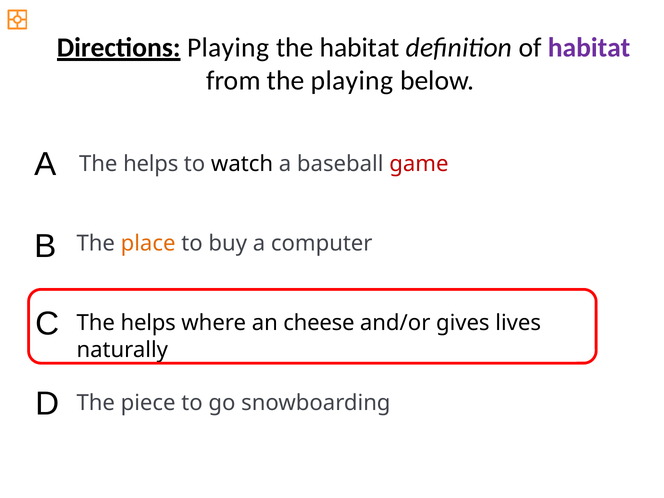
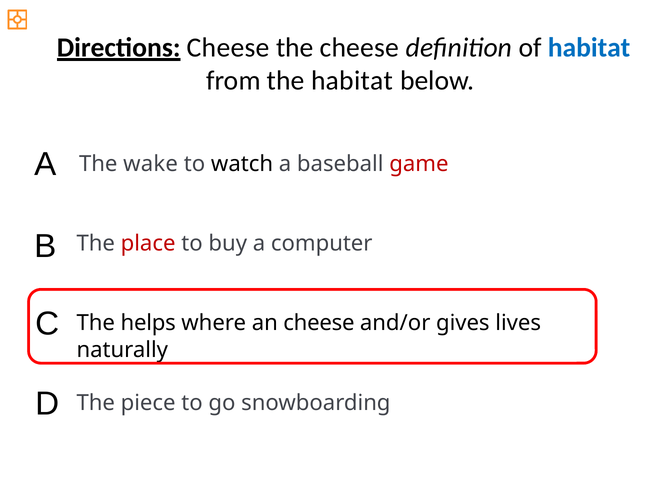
Directions Playing: Playing -> Cheese
the habitat: habitat -> cheese
habitat at (589, 48) colour: purple -> blue
the playing: playing -> habitat
helps at (151, 164): helps -> wake
place colour: orange -> red
